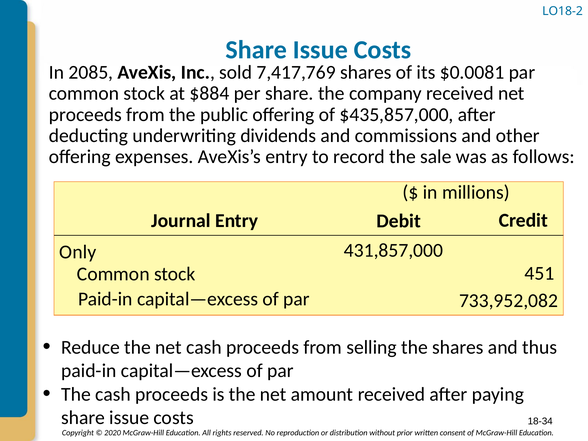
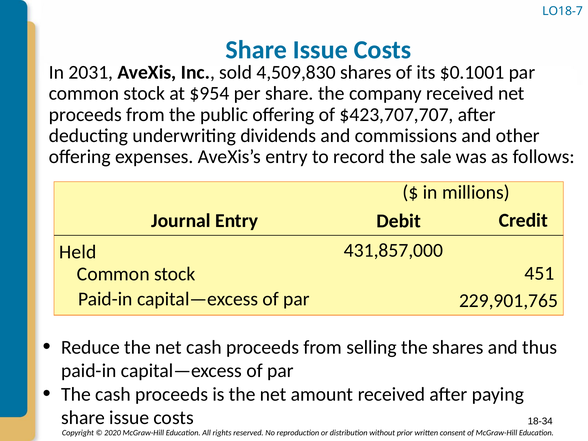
LO18-2: LO18-2 -> LO18-7
2085: 2085 -> 2031
7,417,769: 7,417,769 -> 4,509,830
$0.0081: $0.0081 -> $0.1001
$884: $884 -> $954
$435,857,000: $435,857,000 -> $423,707,707
Only: Only -> Held
733,952,082: 733,952,082 -> 229,901,765
